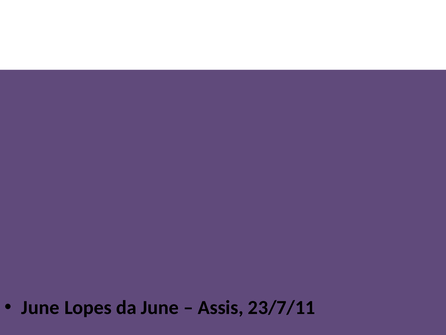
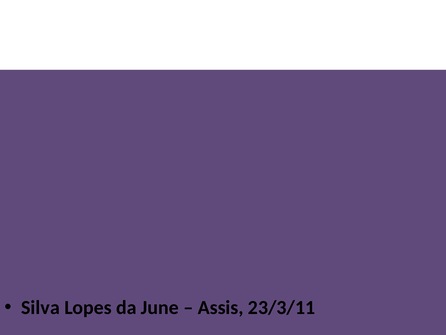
June at (40, 307): June -> Silva
23/7/11: 23/7/11 -> 23/3/11
